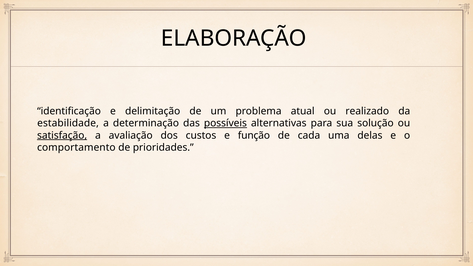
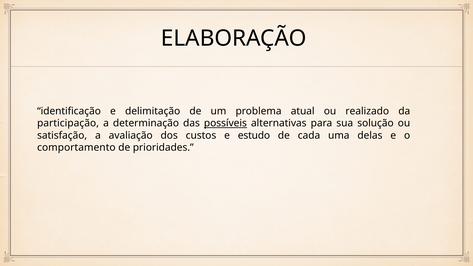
estabilidade: estabilidade -> participação
satisfação underline: present -> none
função: função -> estudo
